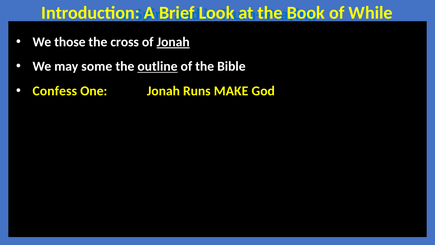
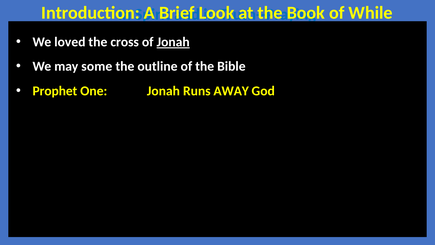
those: those -> loved
outline underline: present -> none
Confess: Confess -> Prophet
MAKE: MAKE -> AWAY
